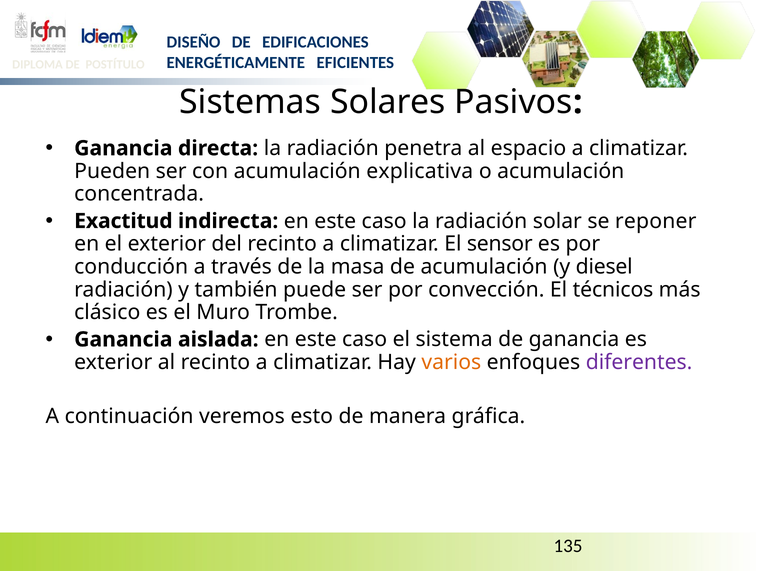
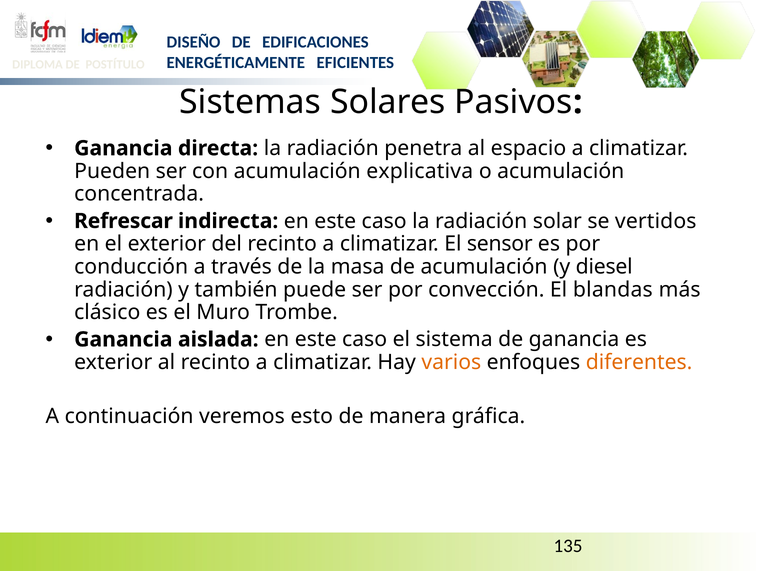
Exactitud: Exactitud -> Refrescar
reponer: reponer -> vertidos
técnicos: técnicos -> blandas
diferentes colour: purple -> orange
